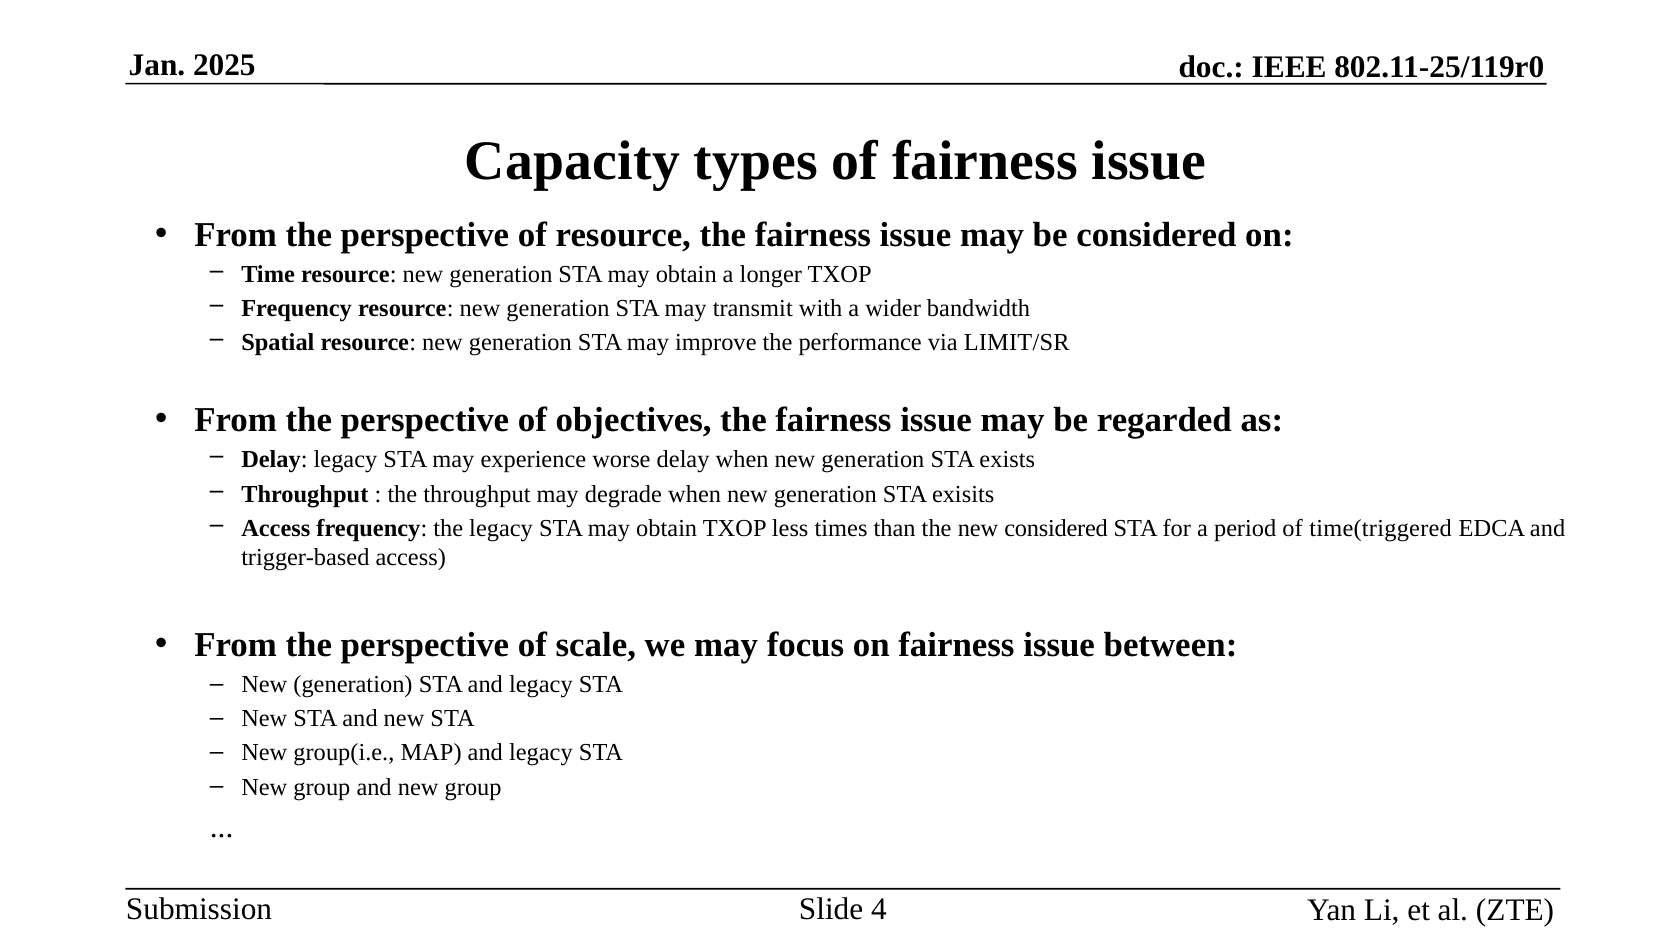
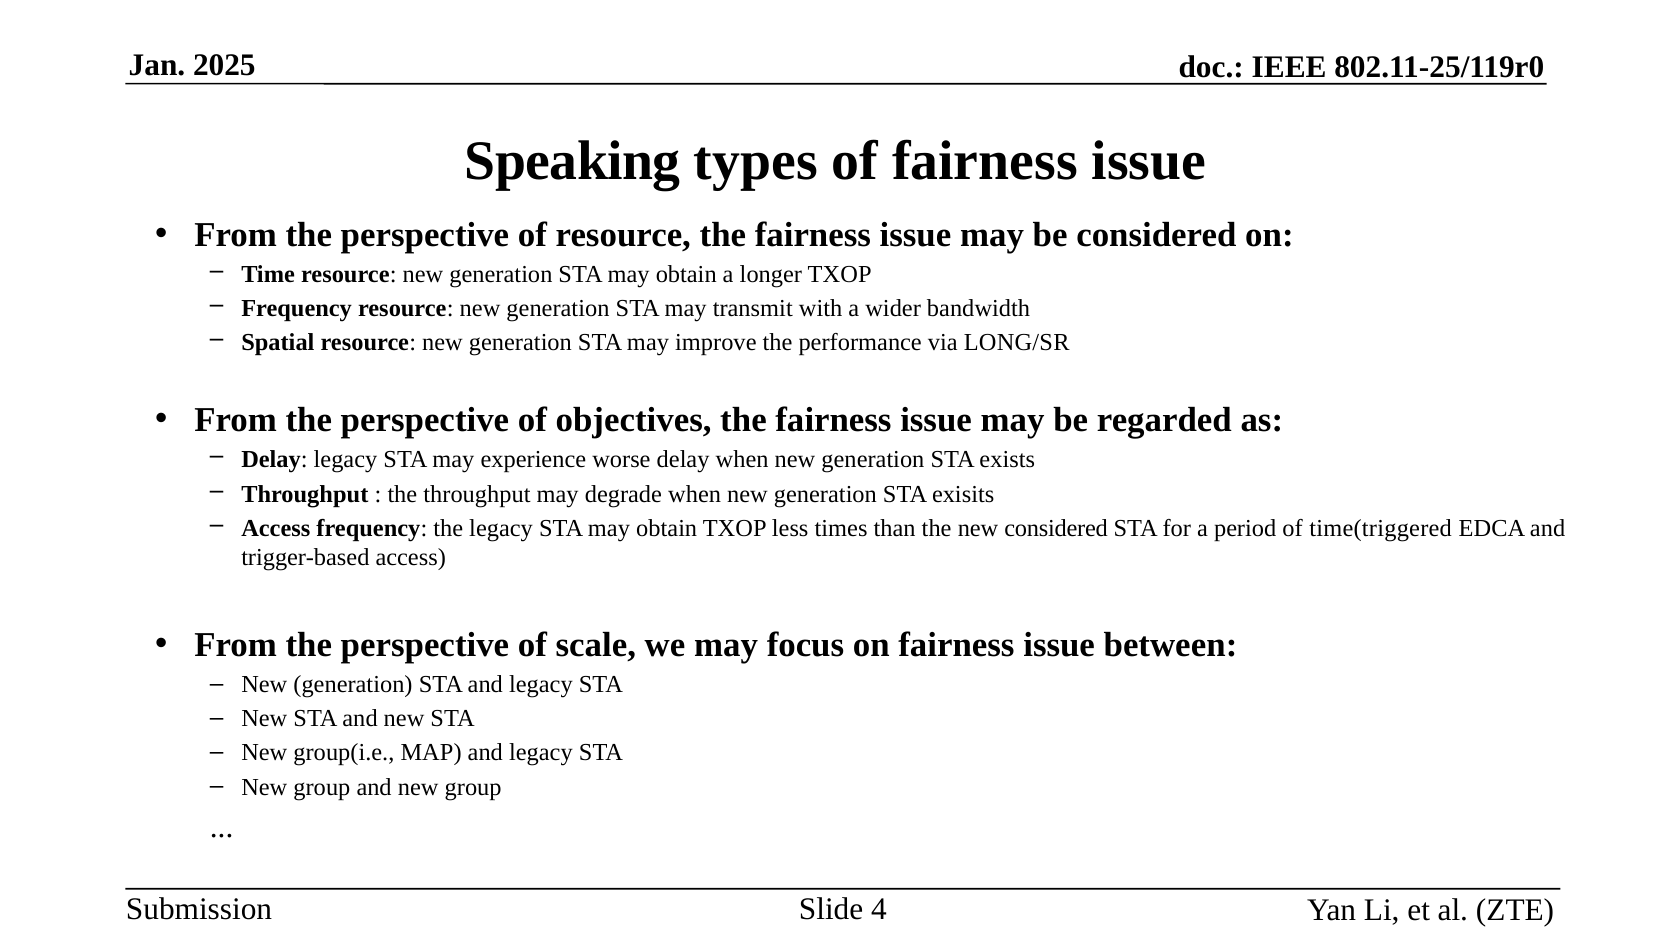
Capacity: Capacity -> Speaking
LIMIT/SR: LIMIT/SR -> LONG/SR
